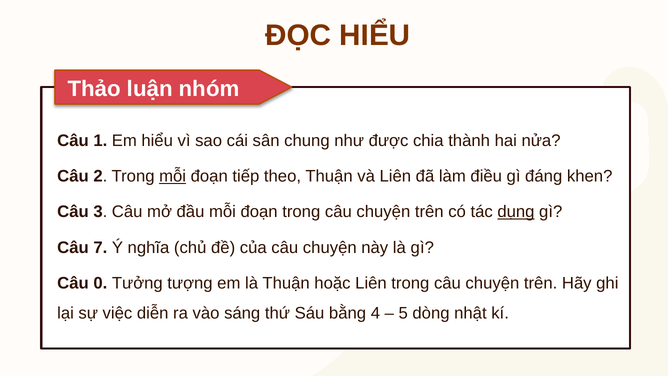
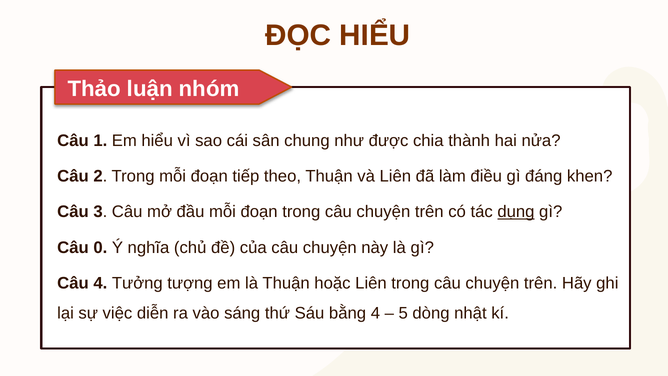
mỗi at (173, 176) underline: present -> none
7: 7 -> 0
Câu 0: 0 -> 4
